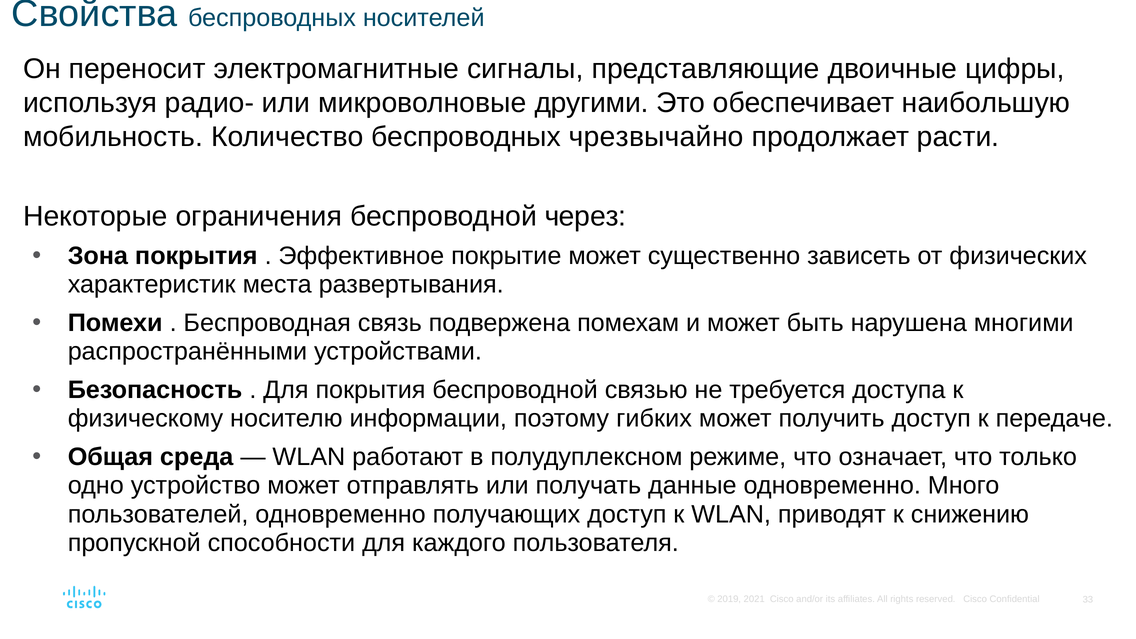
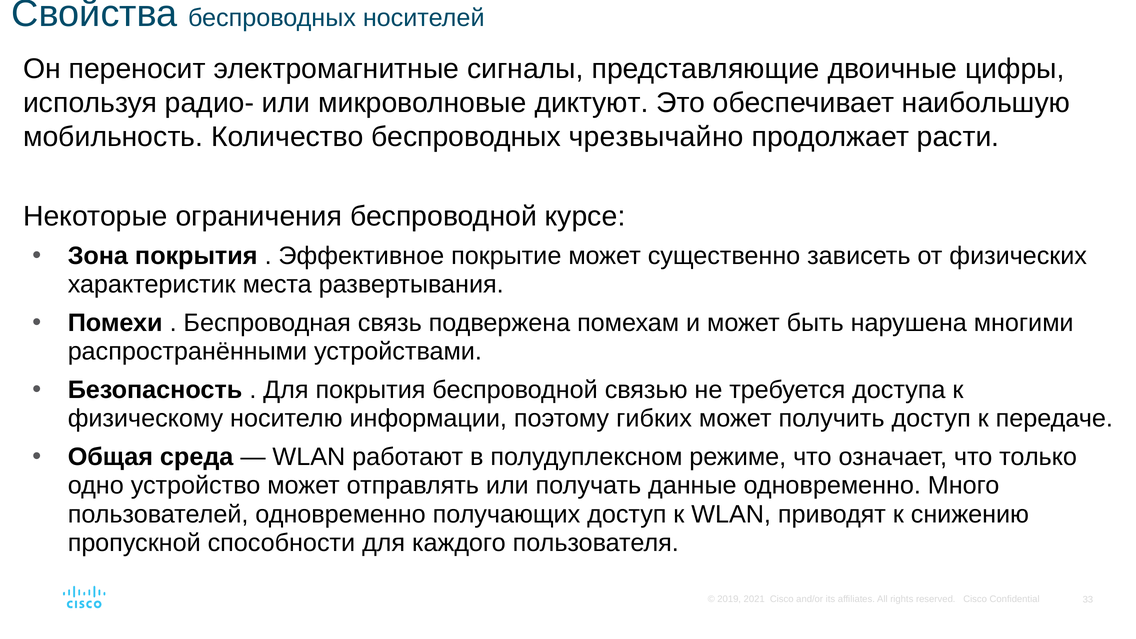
другими: другими -> диктуют
через: через -> курсе
